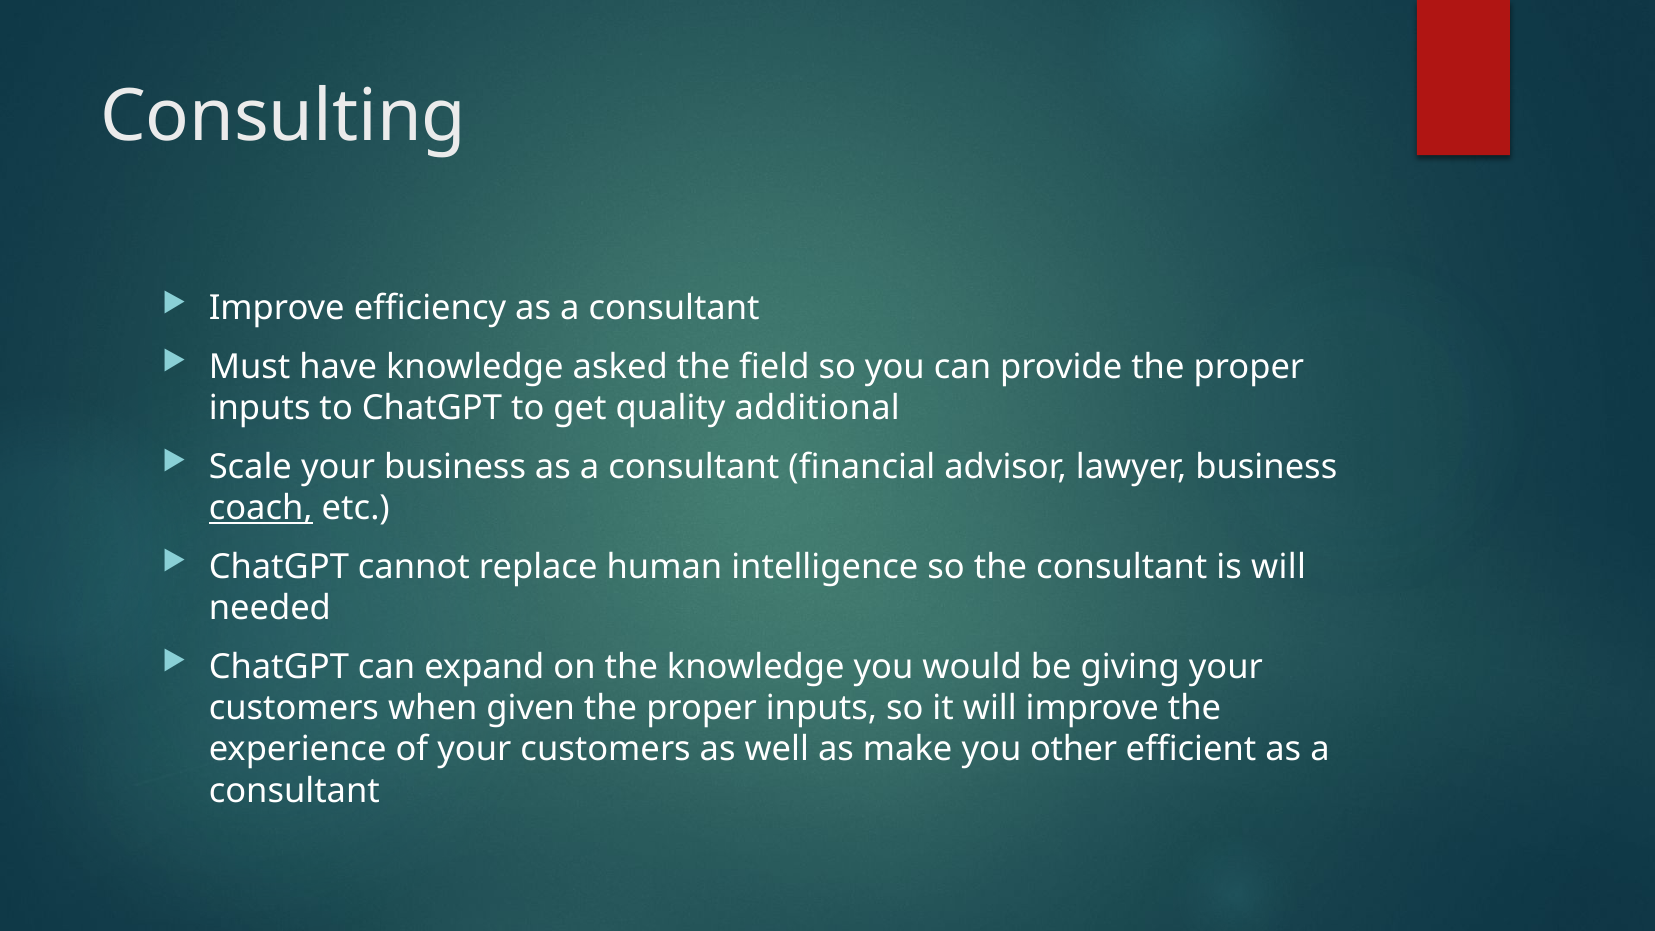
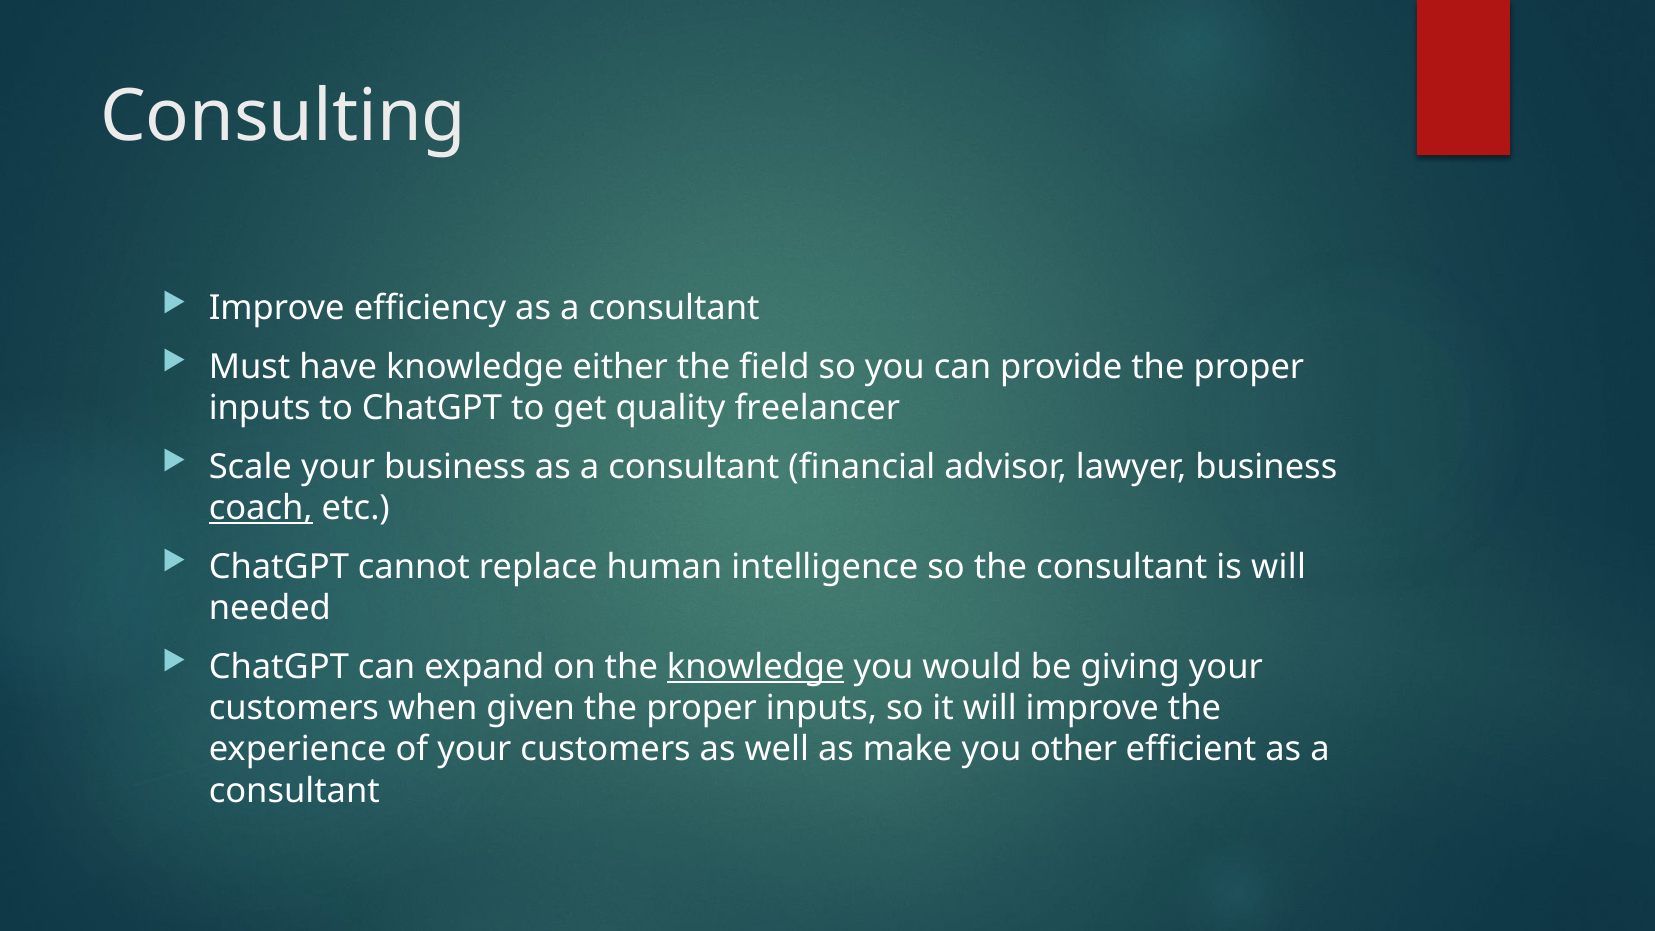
asked: asked -> either
additional: additional -> freelancer
knowledge at (756, 667) underline: none -> present
